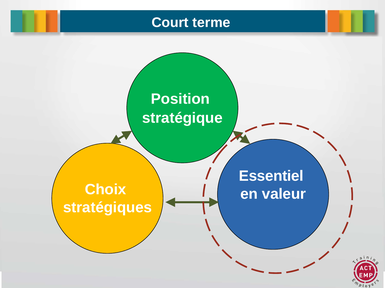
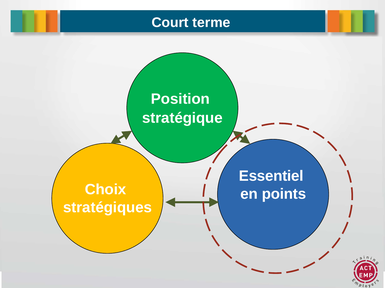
valeur: valeur -> points
